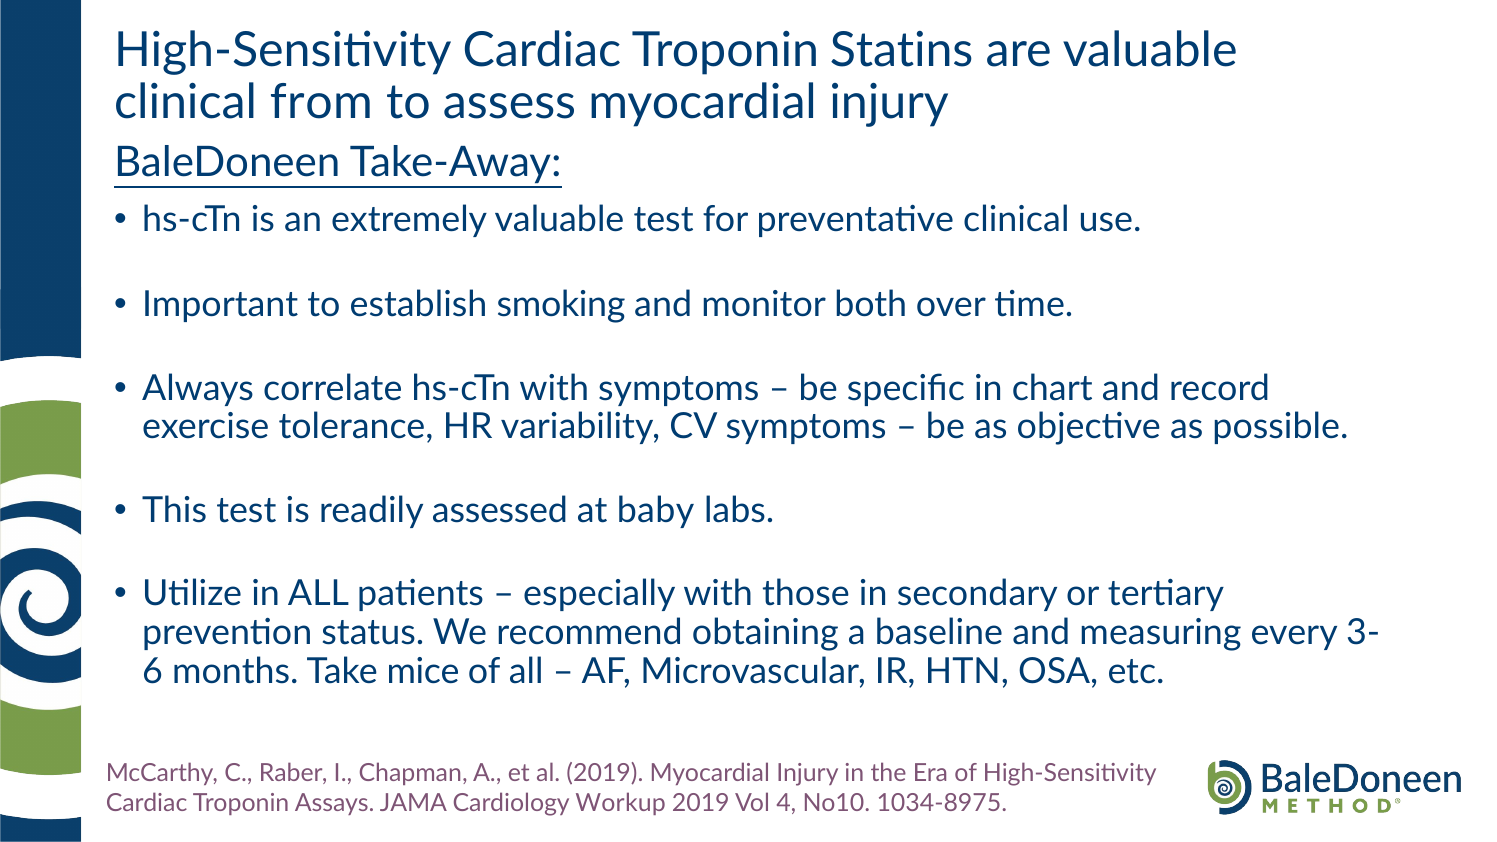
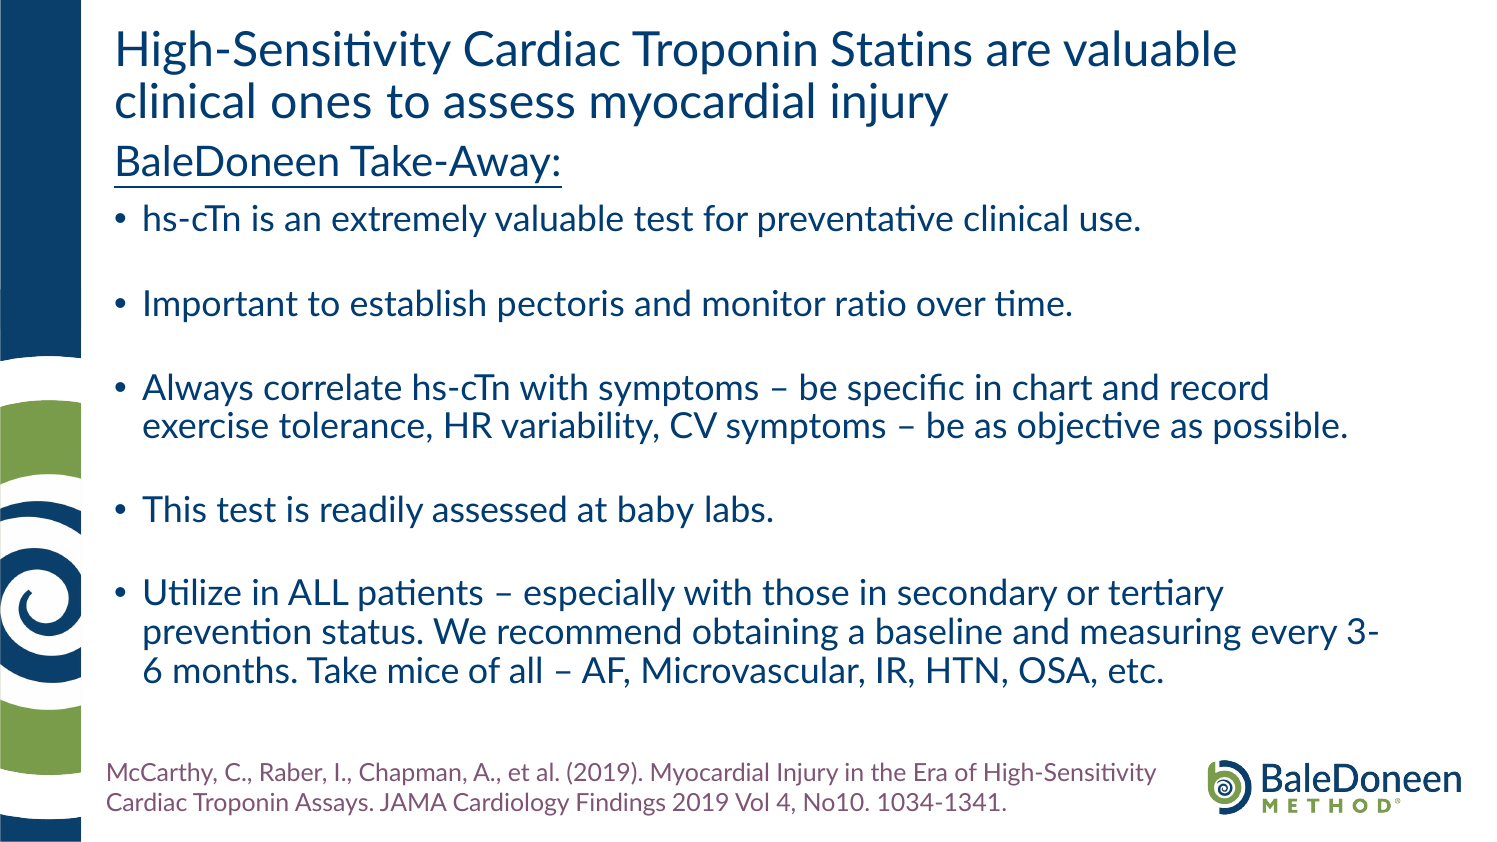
from: from -> ones
smoking: smoking -> pectoris
both: both -> ratio
Workup: Workup -> Findings
1034-8975: 1034-8975 -> 1034-1341
